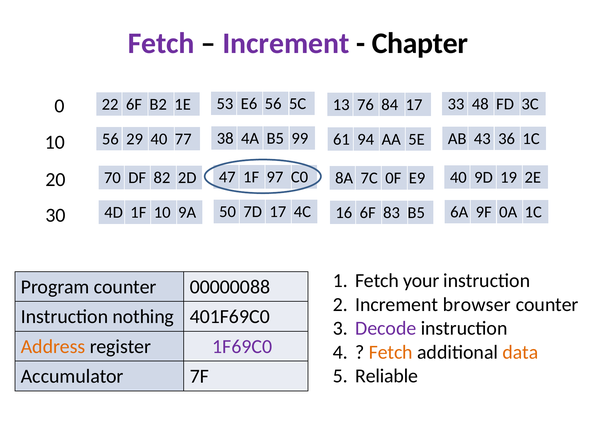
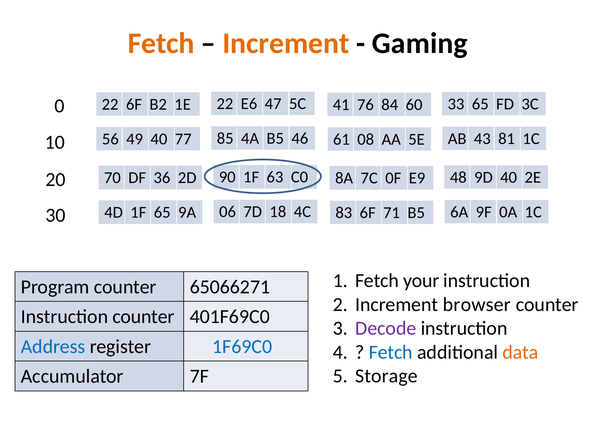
Fetch at (161, 43) colour: purple -> orange
Increment at (286, 43) colour: purple -> orange
Chapter: Chapter -> Gaming
1E 53: 53 -> 22
E6 56: 56 -> 47
13: 13 -> 41
84 17: 17 -> 60
33 48: 48 -> 65
29: 29 -> 49
38: 38 -> 85
99: 99 -> 46
94: 94 -> 08
36: 36 -> 81
82: 82 -> 36
47: 47 -> 90
97: 97 -> 63
E9 40: 40 -> 48
9D 19: 19 -> 40
1F 10: 10 -> 65
50: 50 -> 06
7D 17: 17 -> 18
16: 16 -> 83
83: 83 -> 71
00000088: 00000088 -> 65066271
Instruction nothing: nothing -> counter
Address colour: orange -> blue
1F69C0 colour: purple -> blue
Fetch at (391, 352) colour: orange -> blue
Reliable: Reliable -> Storage
